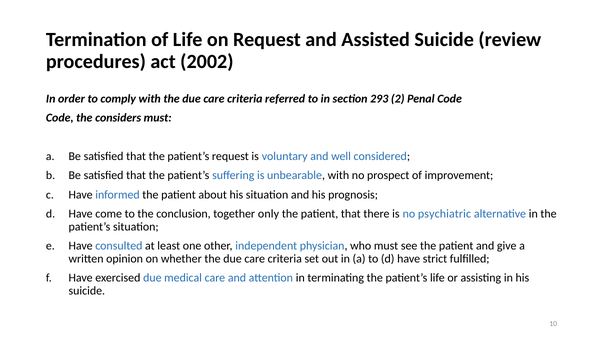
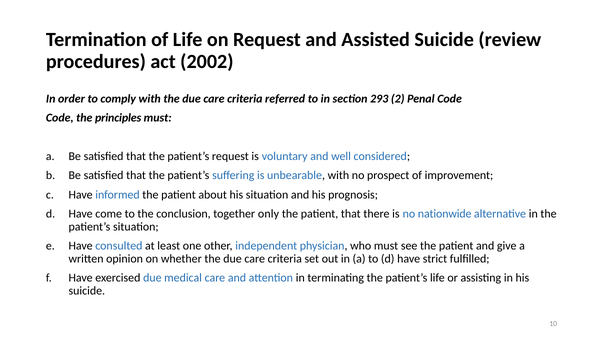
considers: considers -> principles
psychiatric: psychiatric -> nationwide
